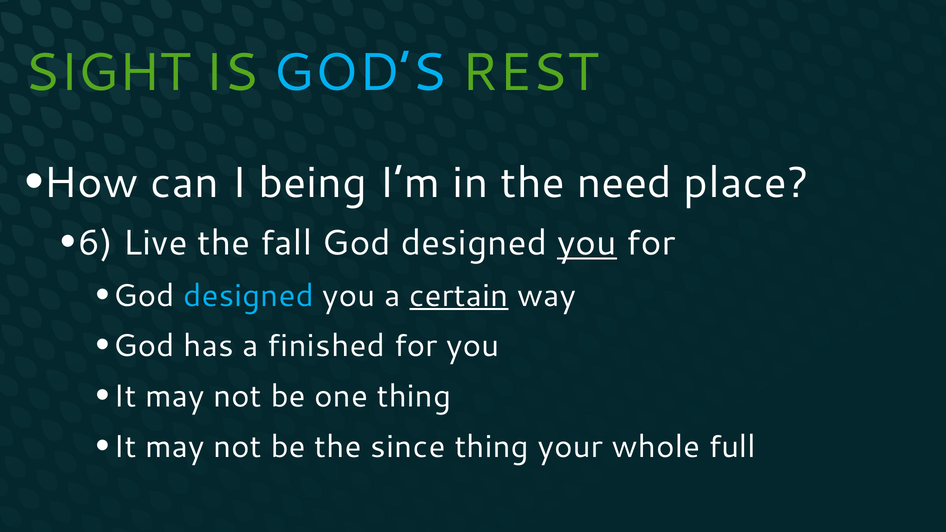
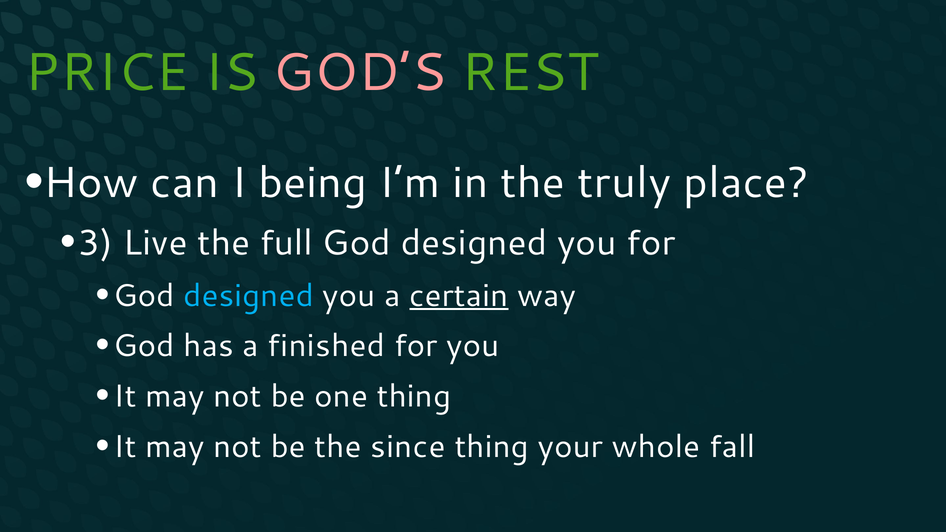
SIGHT: SIGHT -> PRICE
GOD’S colour: light blue -> pink
need: need -> truly
6: 6 -> 3
fall: fall -> full
you at (587, 243) underline: present -> none
full: full -> fall
